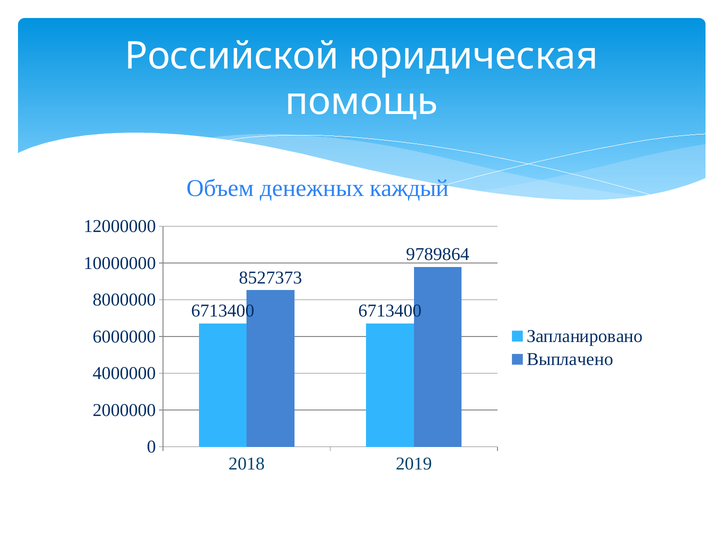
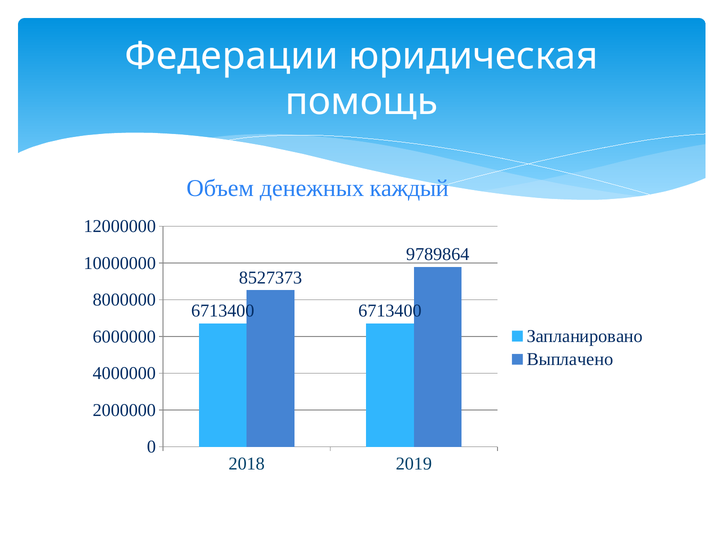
Российской: Российской -> Федерации
